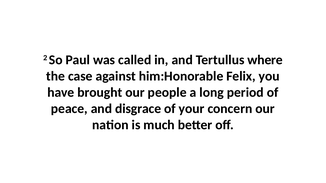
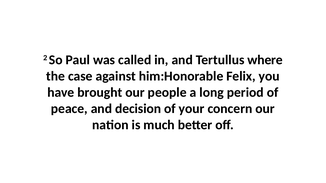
disgrace: disgrace -> decision
